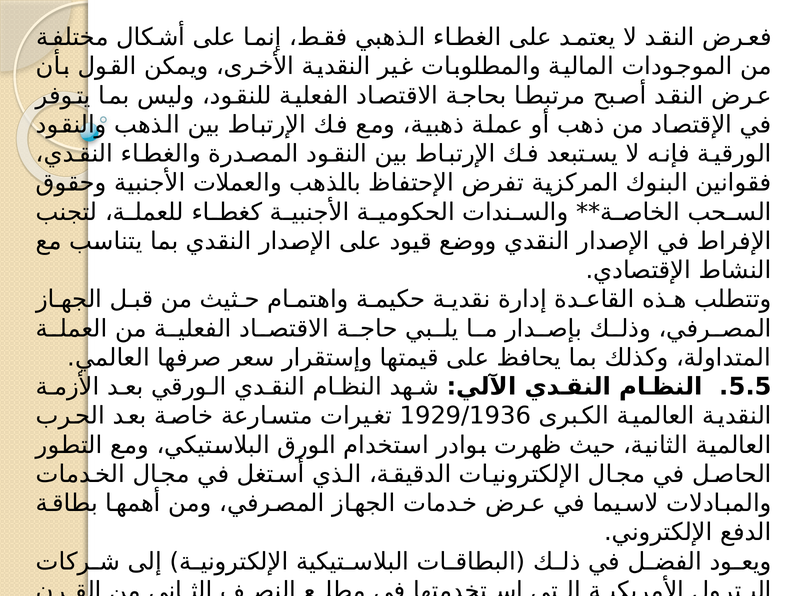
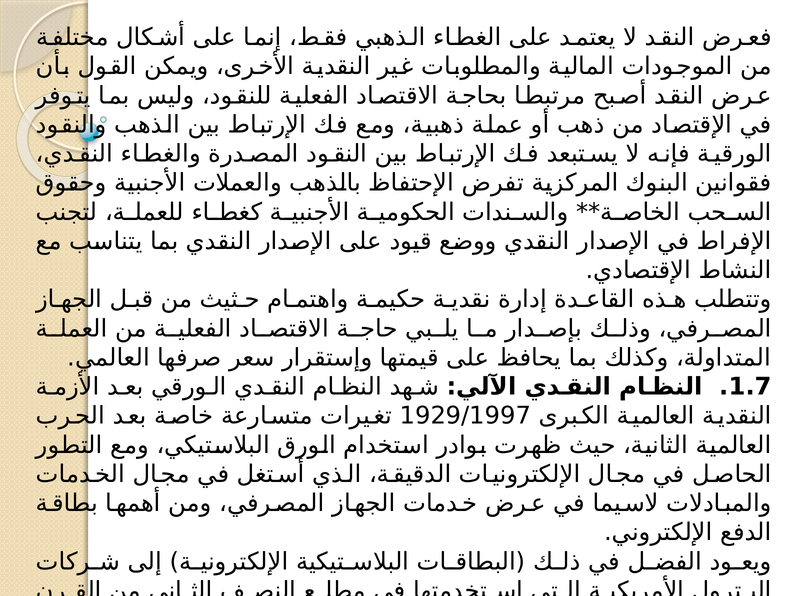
5.5: 5.5 -> 1.7
1929/1936: 1929/1936 -> 1929/1997
